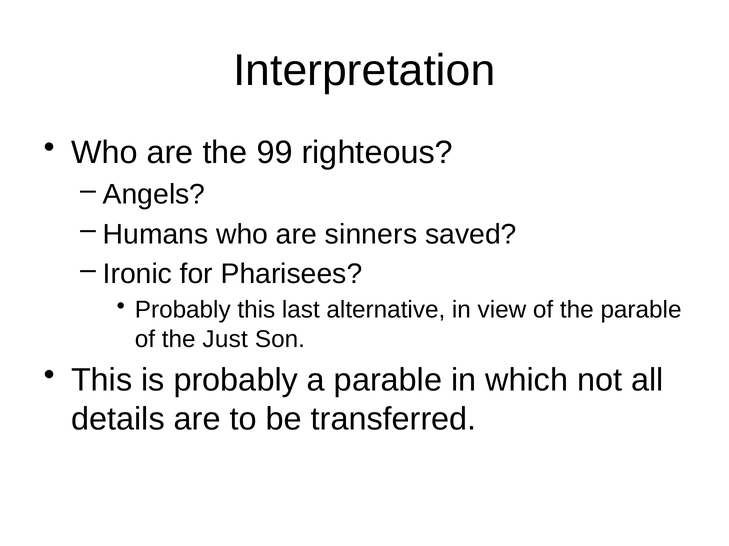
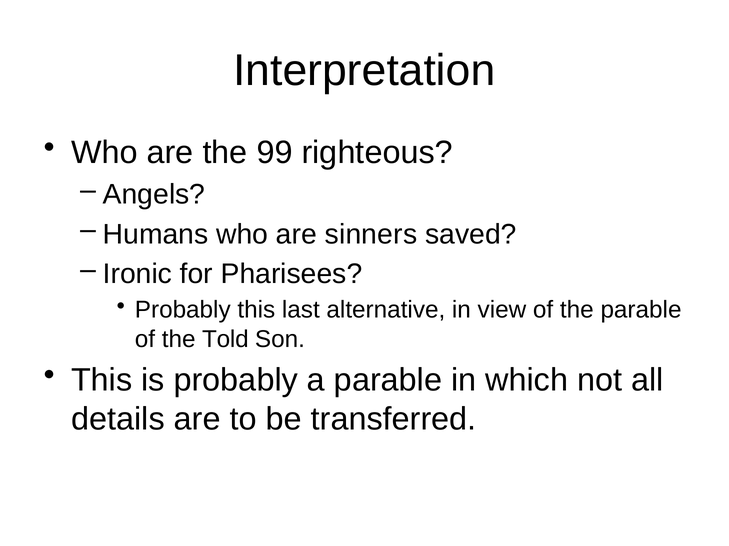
Just: Just -> Told
